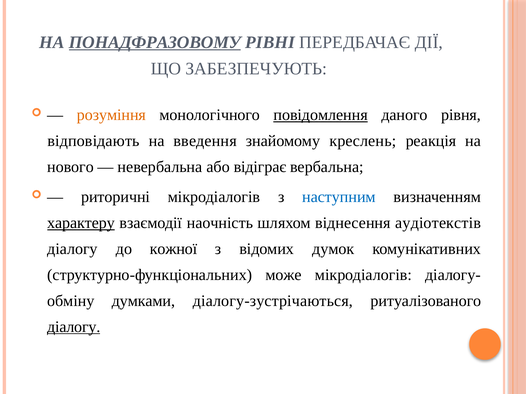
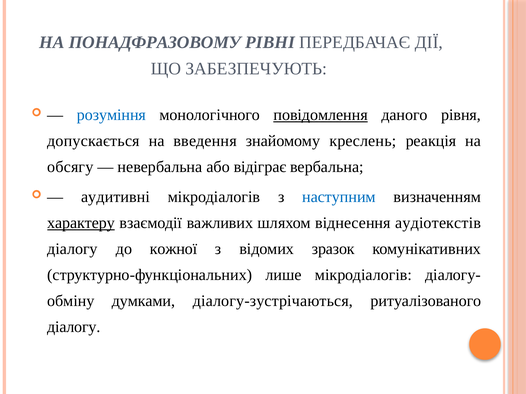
ПОНАДФРАЗОВОМУ underline: present -> none
розуміння colour: orange -> blue
відповідають: відповідають -> допускається
нового: нового -> обсягу
риторичні: риторичні -> аудитивні
наочність: наочність -> важливих
думок: думок -> зразок
може: може -> лише
діалогу at (74, 327) underline: present -> none
